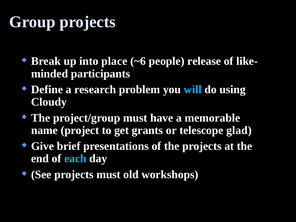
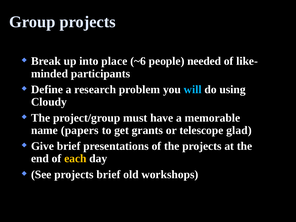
release: release -> needed
project: project -> papers
each colour: light blue -> yellow
projects must: must -> brief
